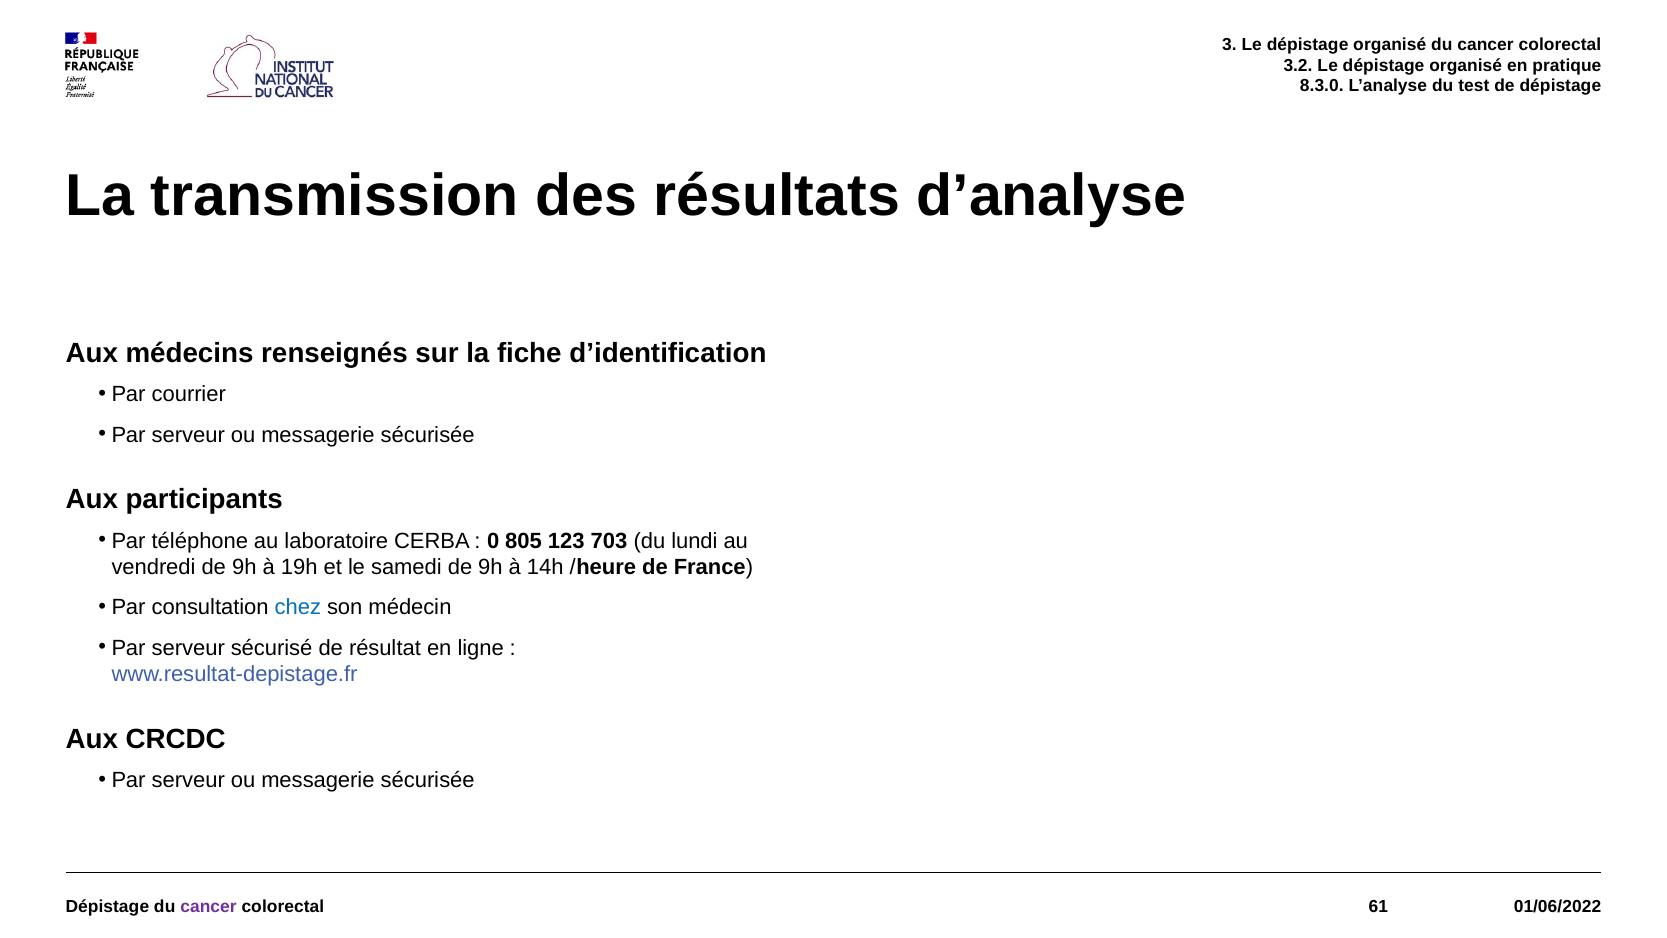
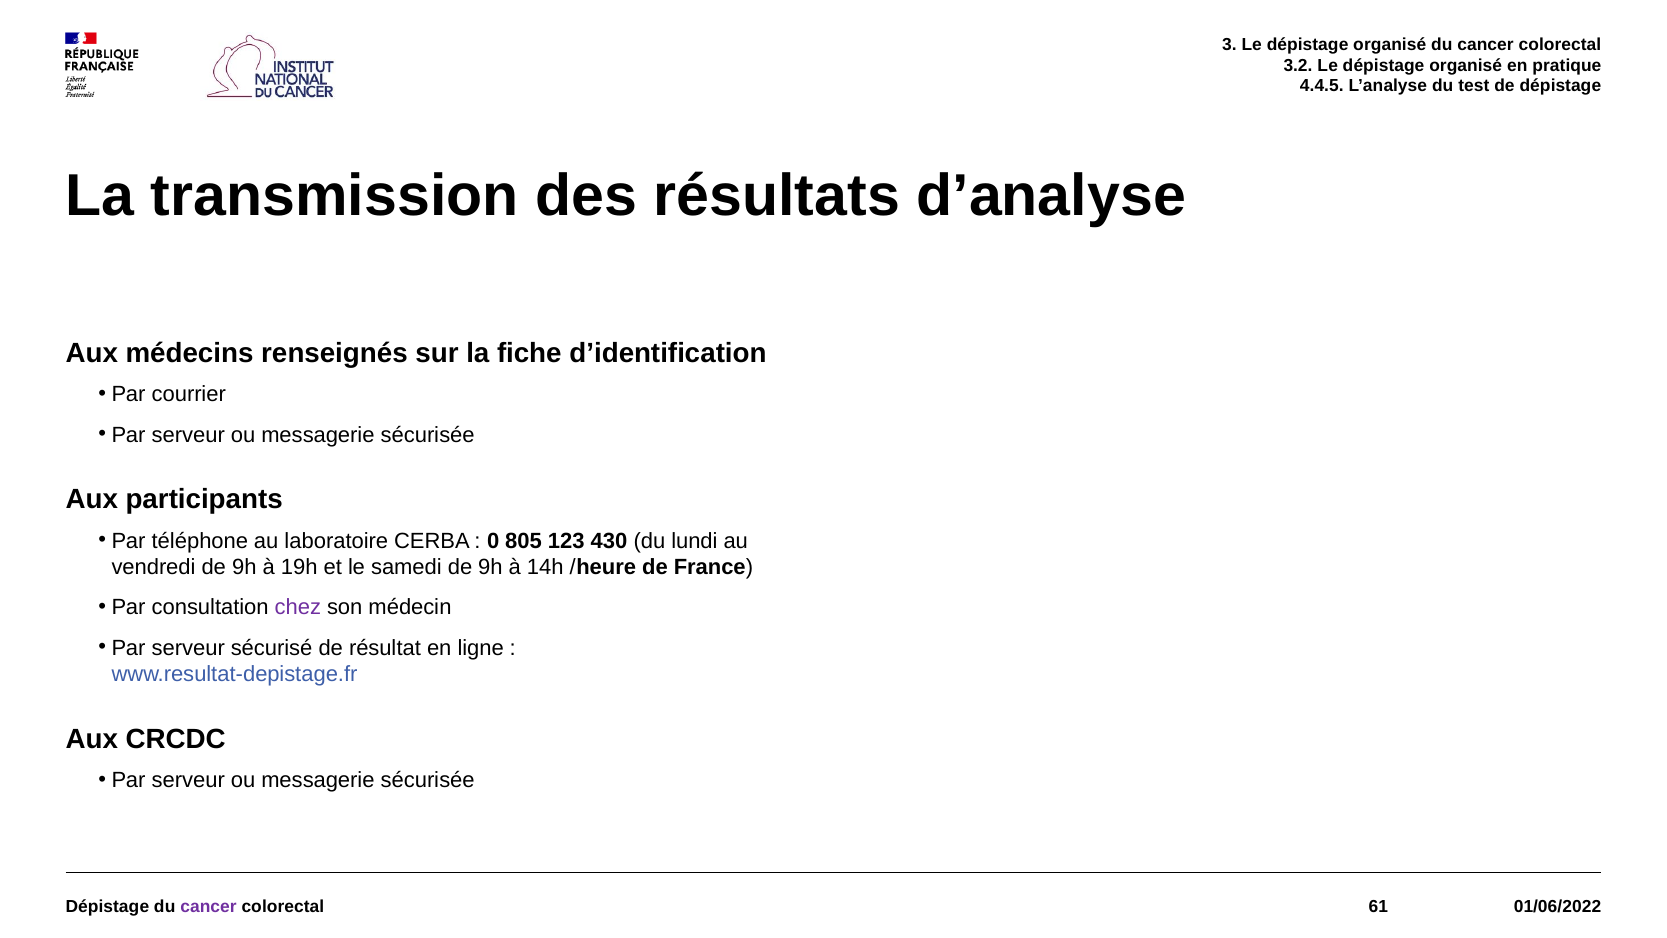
8.3.0: 8.3.0 -> 4.4.5
703: 703 -> 430
chez colour: blue -> purple
